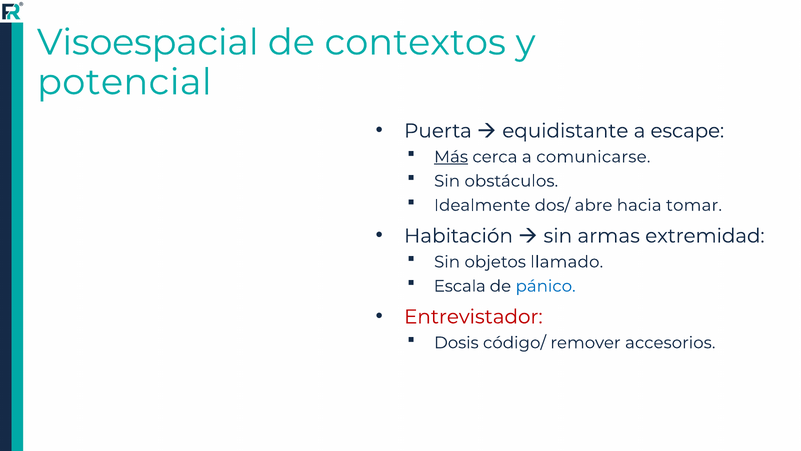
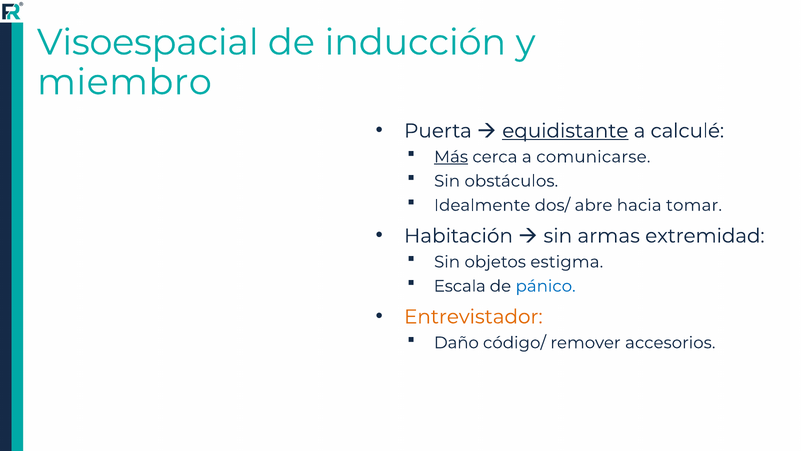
contextos: contextos -> inducción
potencial: potencial -> miembro
equidistante underline: none -> present
escape: escape -> calculé
llamado: llamado -> estigma
Entrevistador colour: red -> orange
Dosis: Dosis -> Daño
